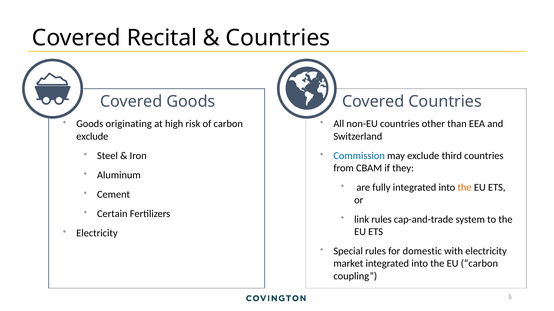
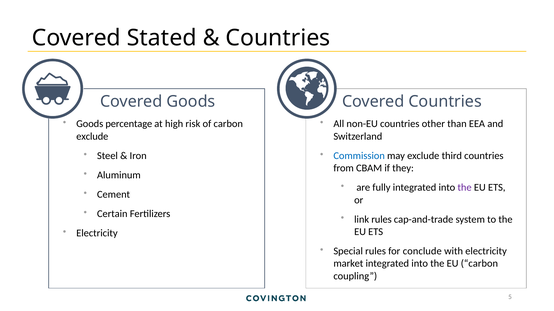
Recital: Recital -> Stated
originating: originating -> percentage
the at (465, 188) colour: orange -> purple
domestic: domestic -> conclude
